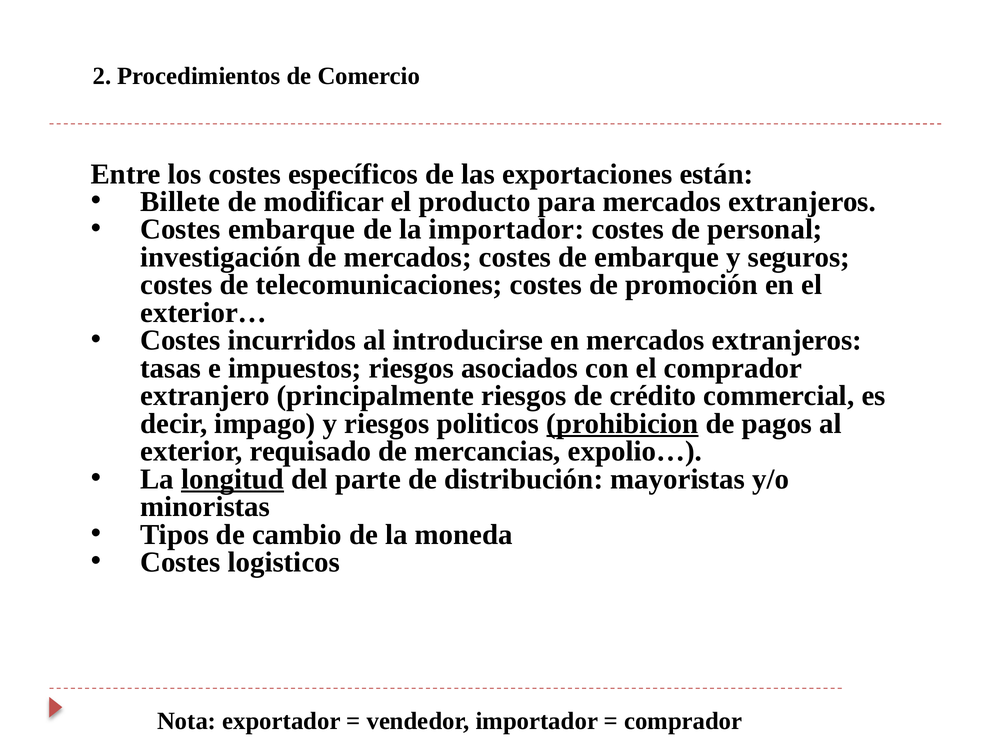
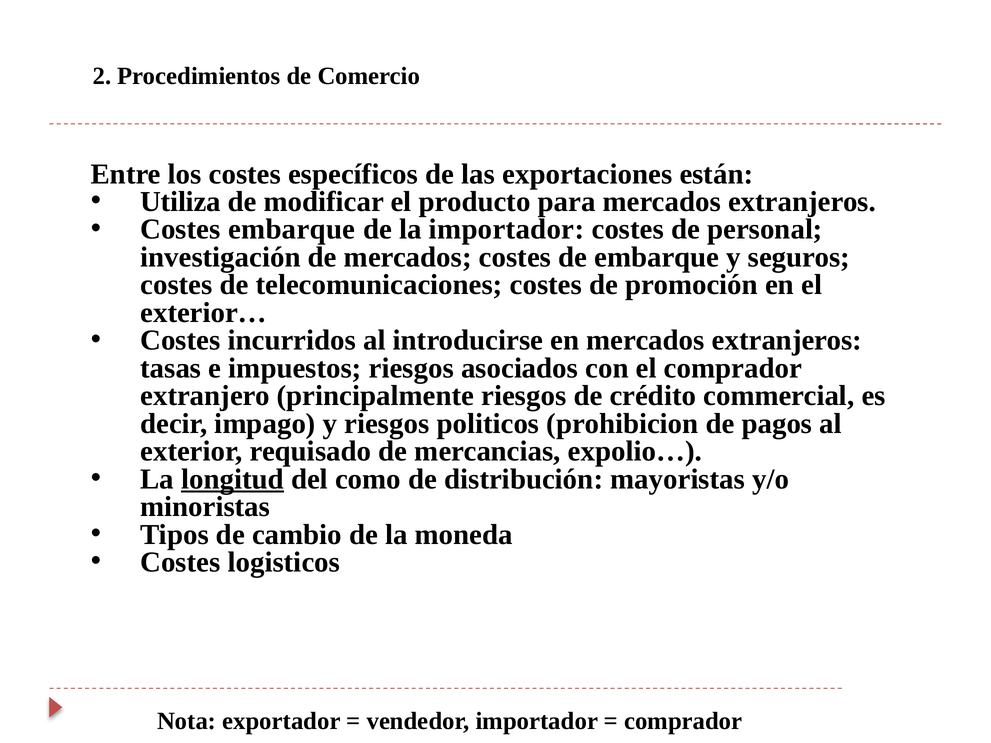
Billete: Billete -> Utiliza
prohibicion underline: present -> none
parte: parte -> como
